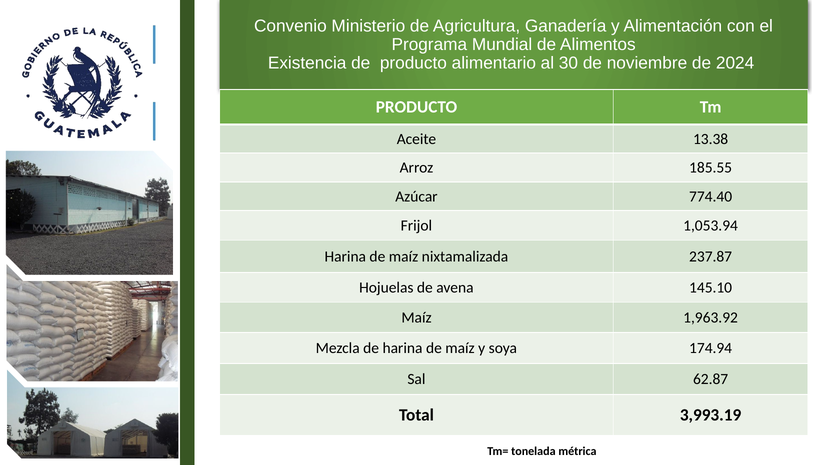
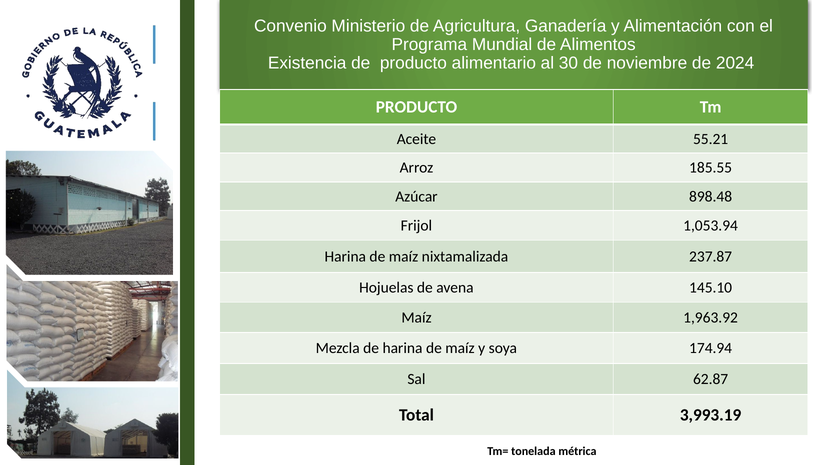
13.38: 13.38 -> 55.21
774.40: 774.40 -> 898.48
